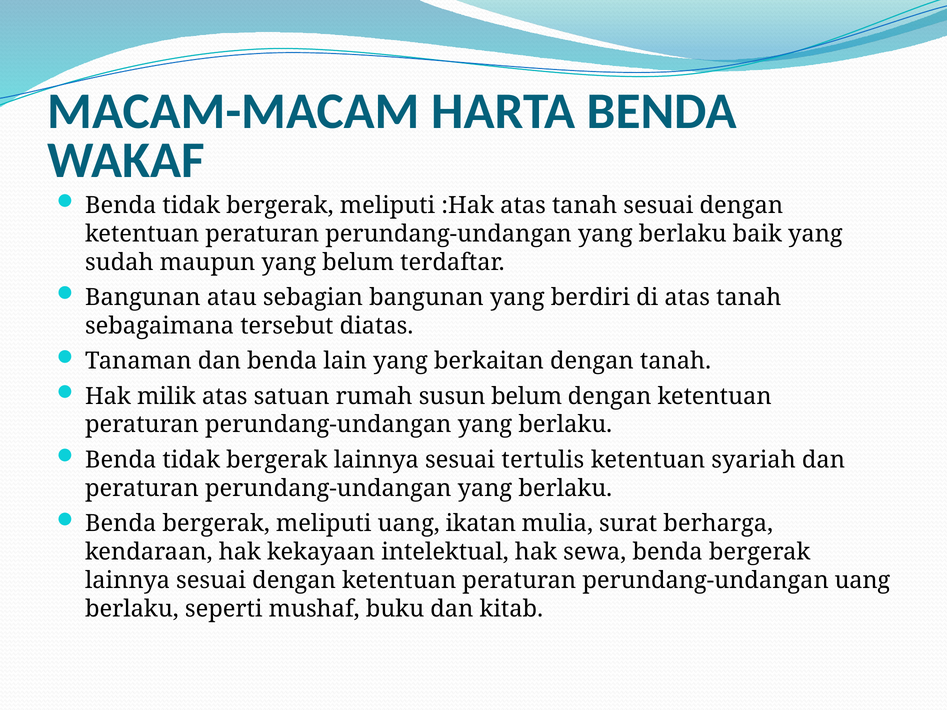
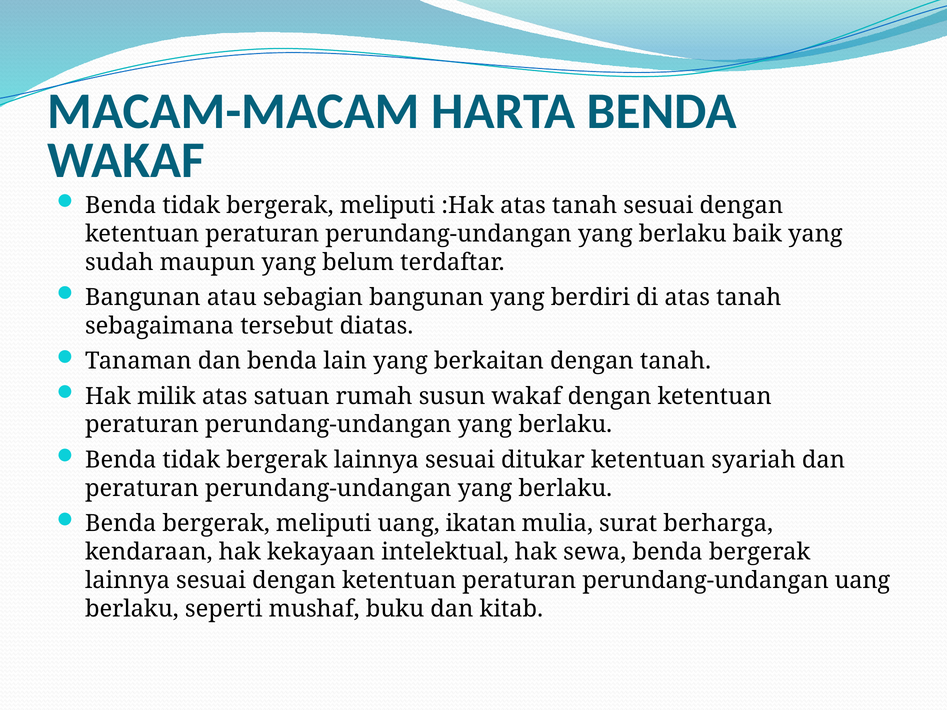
susun belum: belum -> wakaf
tertulis: tertulis -> ditukar
